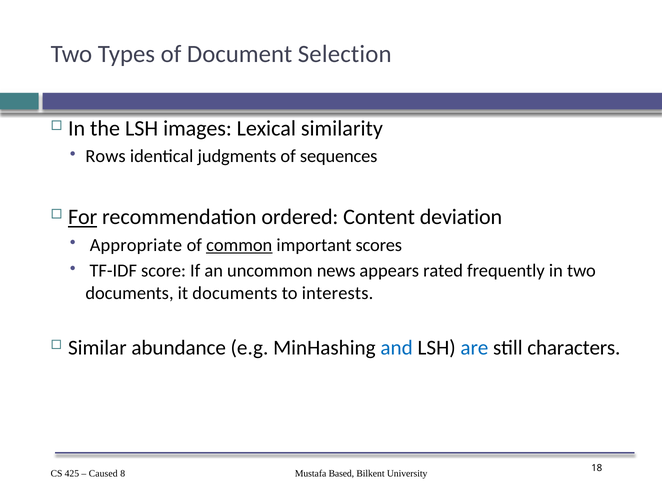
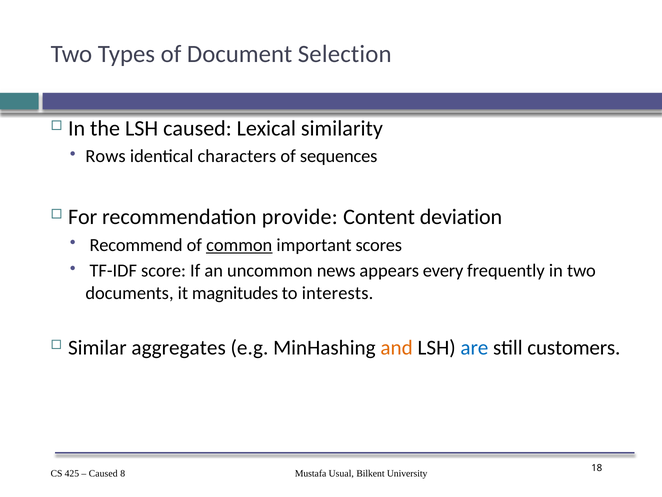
LSH images: images -> caused
judgments: judgments -> characters
For underline: present -> none
ordered: ordered -> provide
Appropriate: Appropriate -> Recommend
rated: rated -> every
it documents: documents -> magnitudes
abundance: abundance -> aggregates
and colour: blue -> orange
characters: characters -> customers
Based: Based -> Usual
